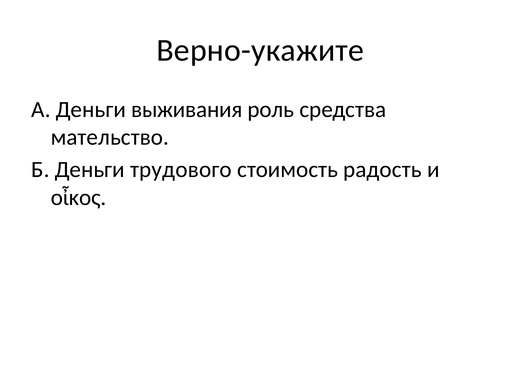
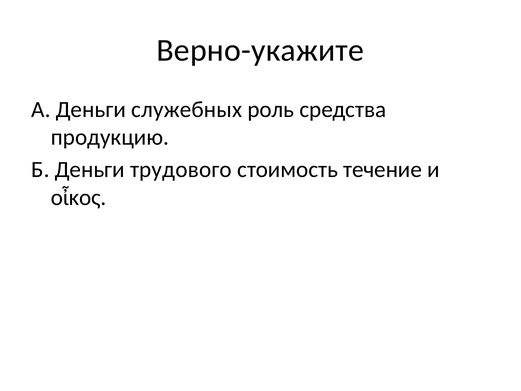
выживания: выживания -> служебных
мательство: мательство -> продукцию
радость: радость -> течение
